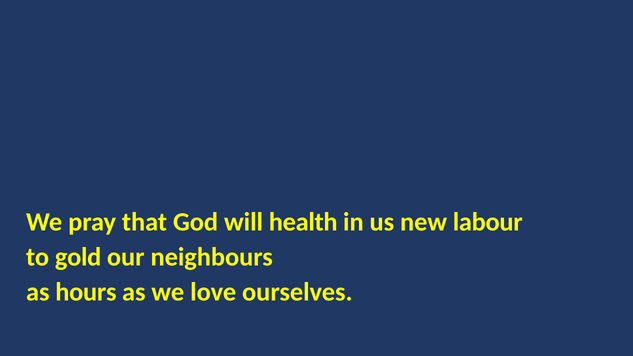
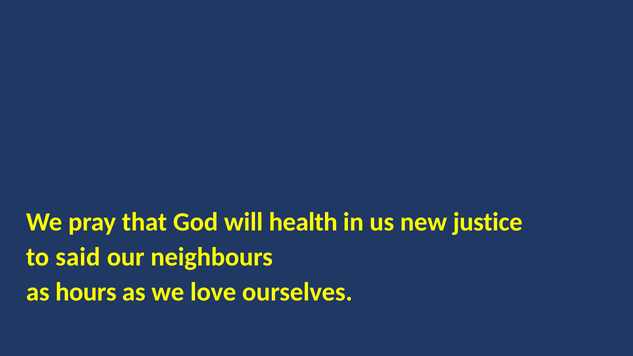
labour: labour -> justice
gold: gold -> said
